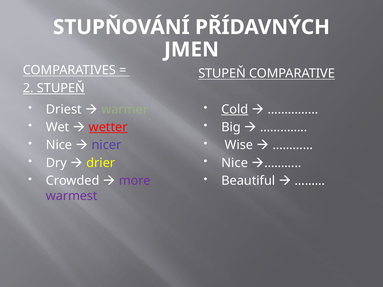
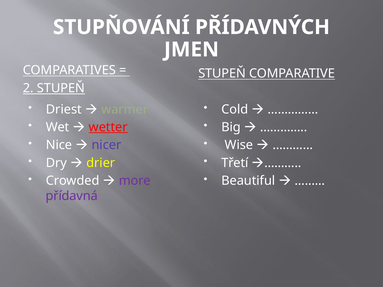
Cold underline: present -> none
Nice at (235, 163): Nice -> Třetí
warmest: warmest -> přídavná
